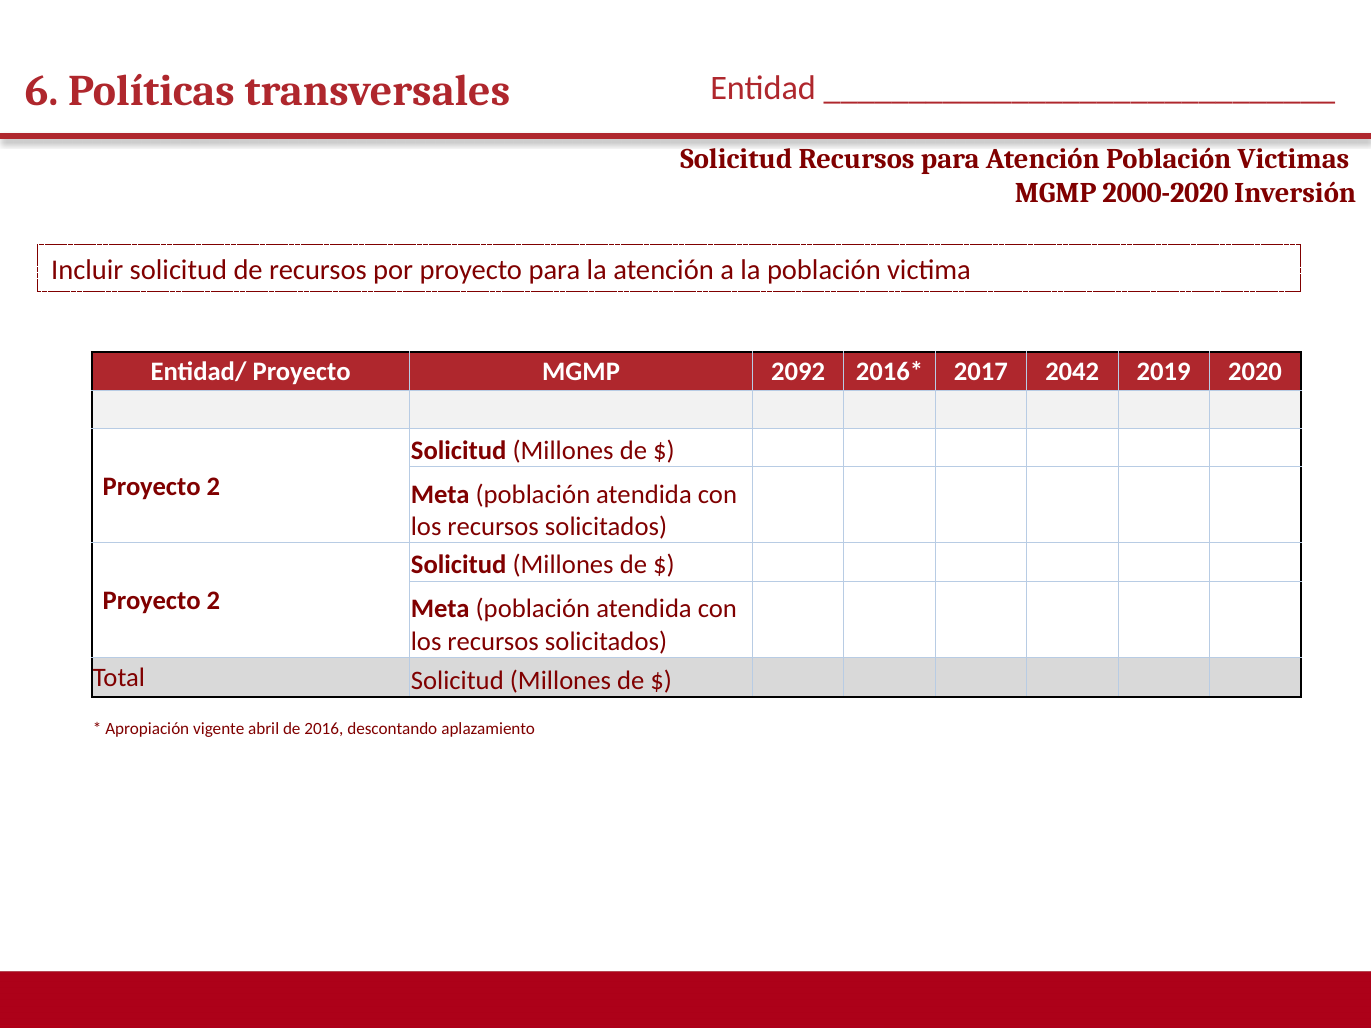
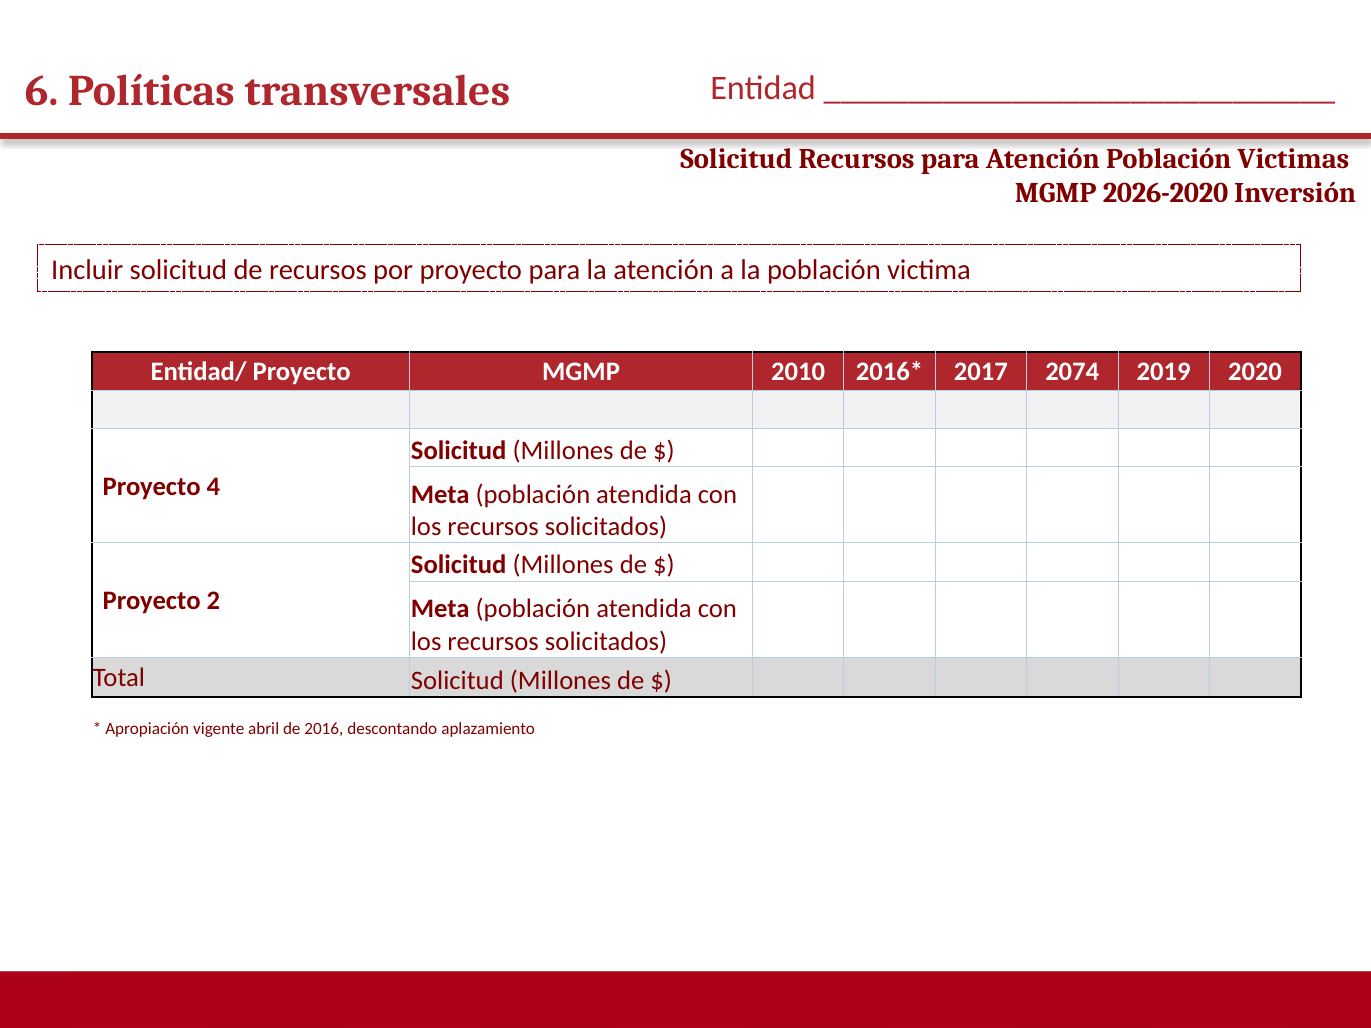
2000-2020: 2000-2020 -> 2026-2020
2092: 2092 -> 2010
2042: 2042 -> 2074
2 at (213, 487): 2 -> 4
